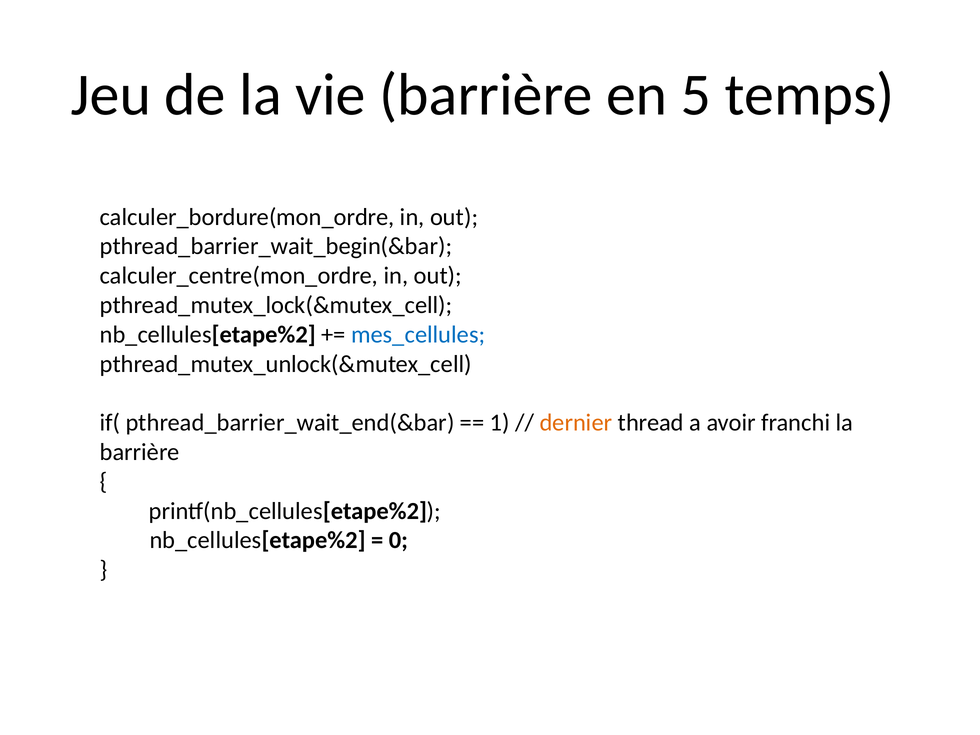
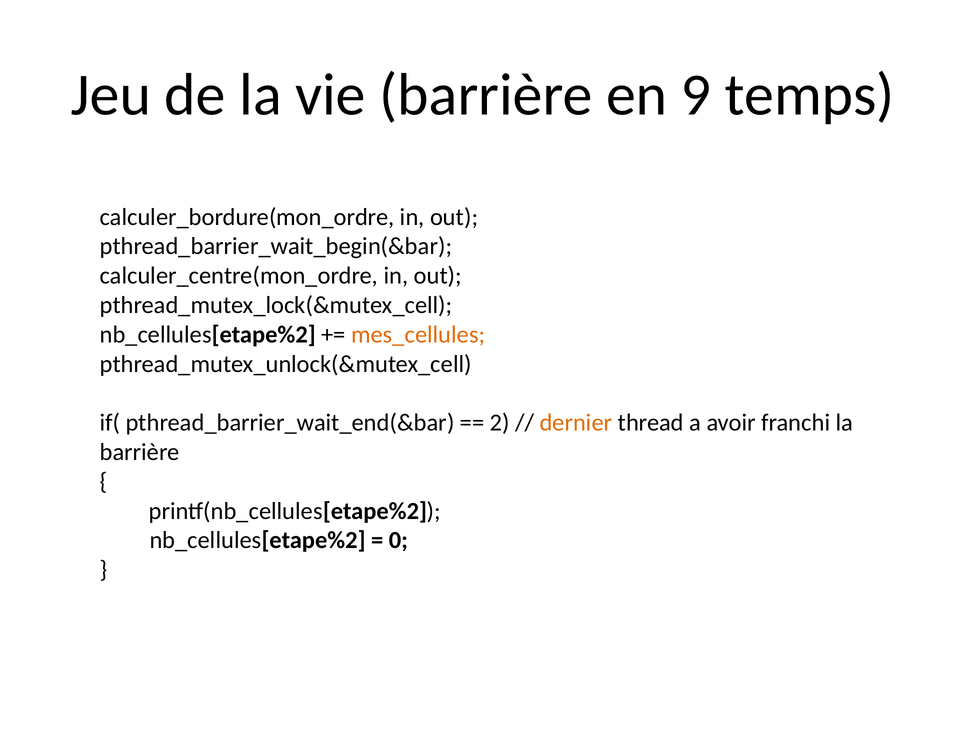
5: 5 -> 9
mes_cellules colour: blue -> orange
1: 1 -> 2
